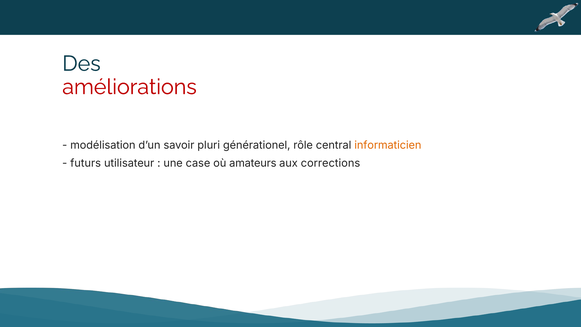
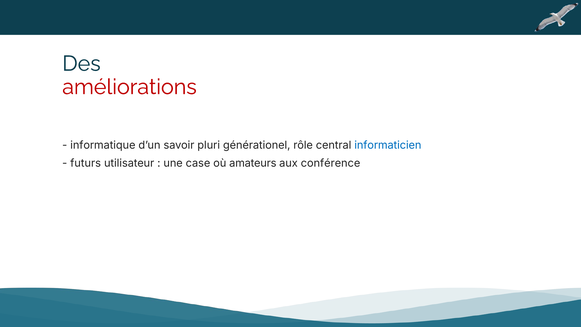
modélisation: modélisation -> informatique
informaticien colour: orange -> blue
corrections: corrections -> conférence
